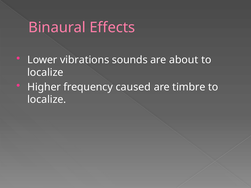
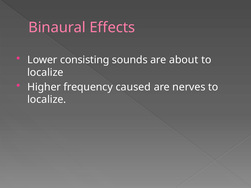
vibrations: vibrations -> consisting
timbre: timbre -> nerves
